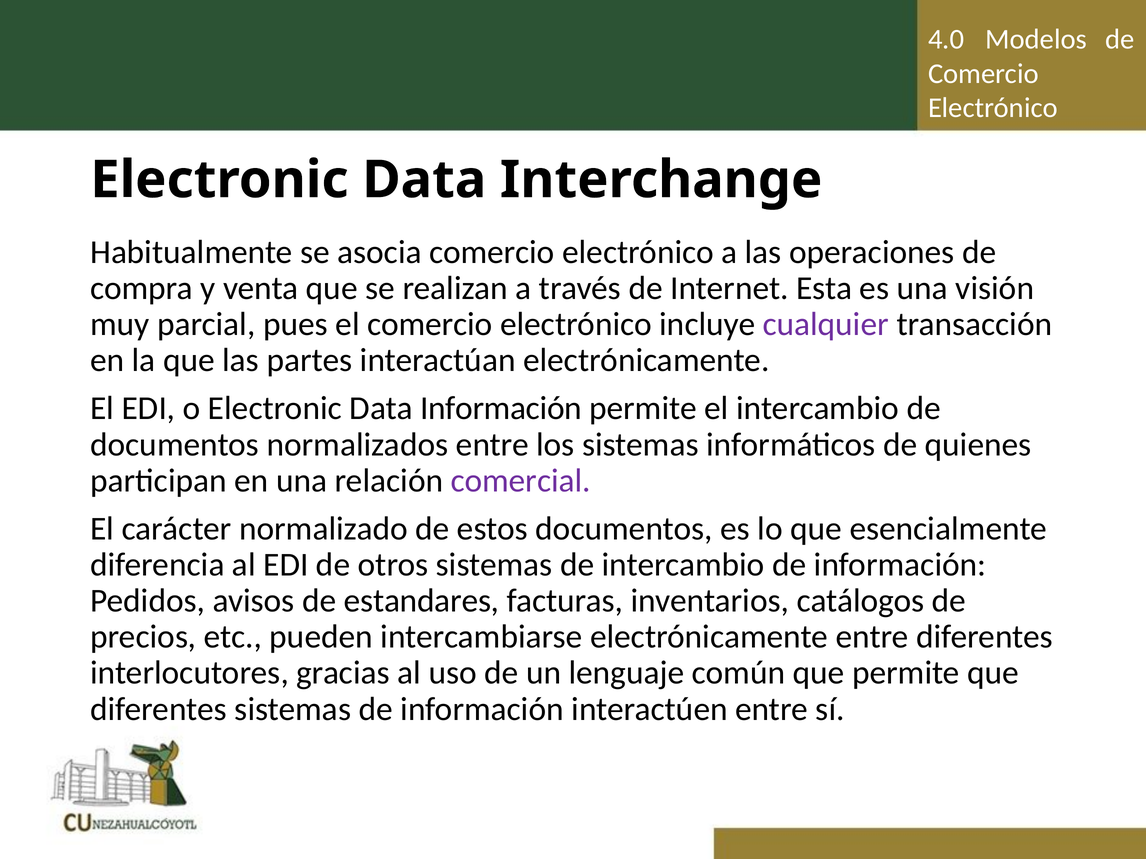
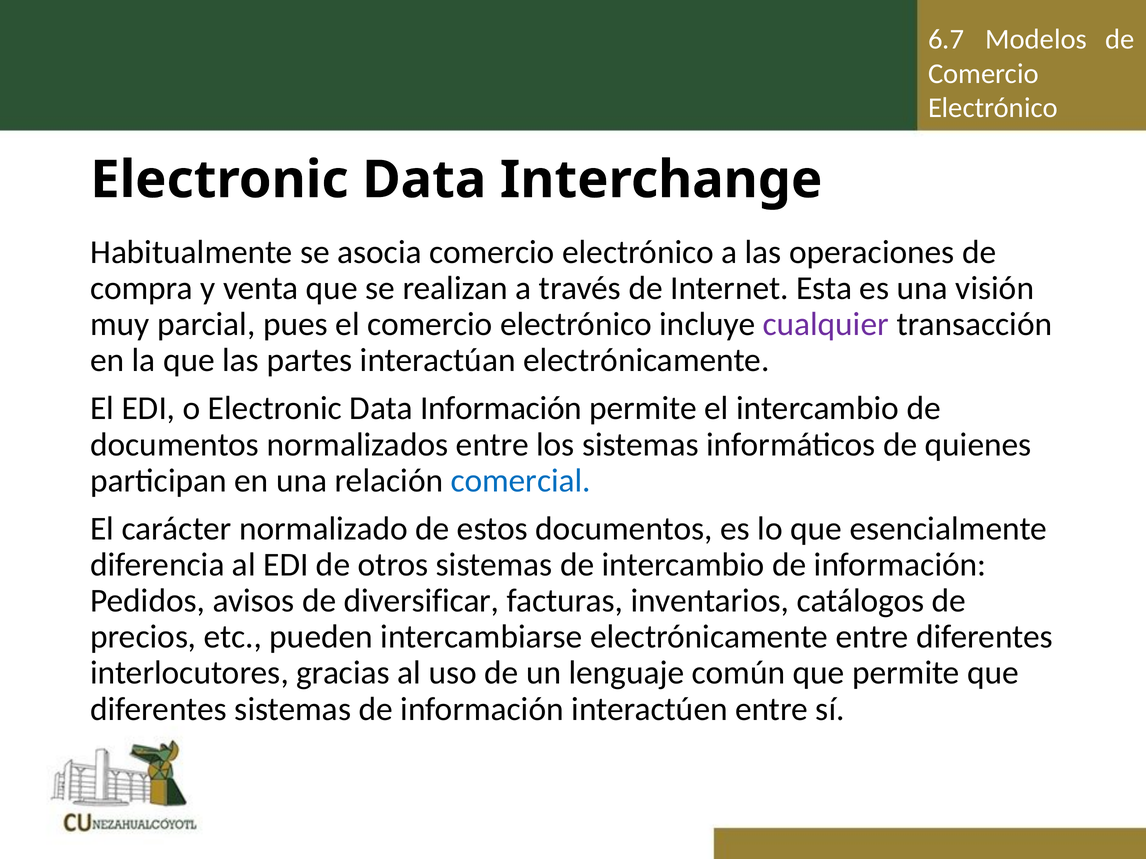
4.0: 4.0 -> 6.7
comercial colour: purple -> blue
estandares: estandares -> diversificar
